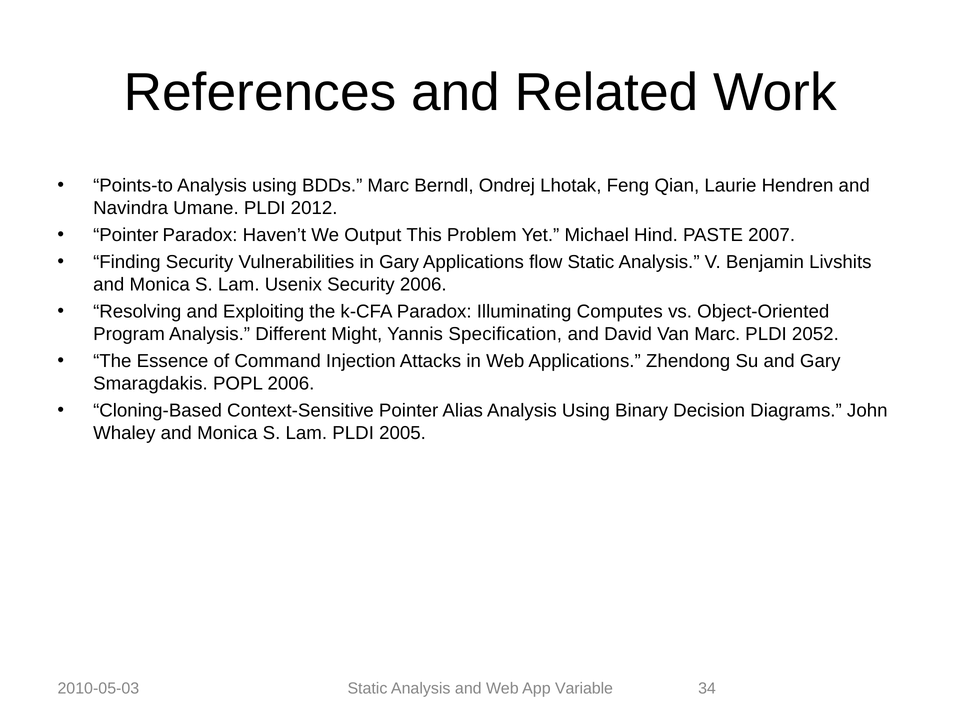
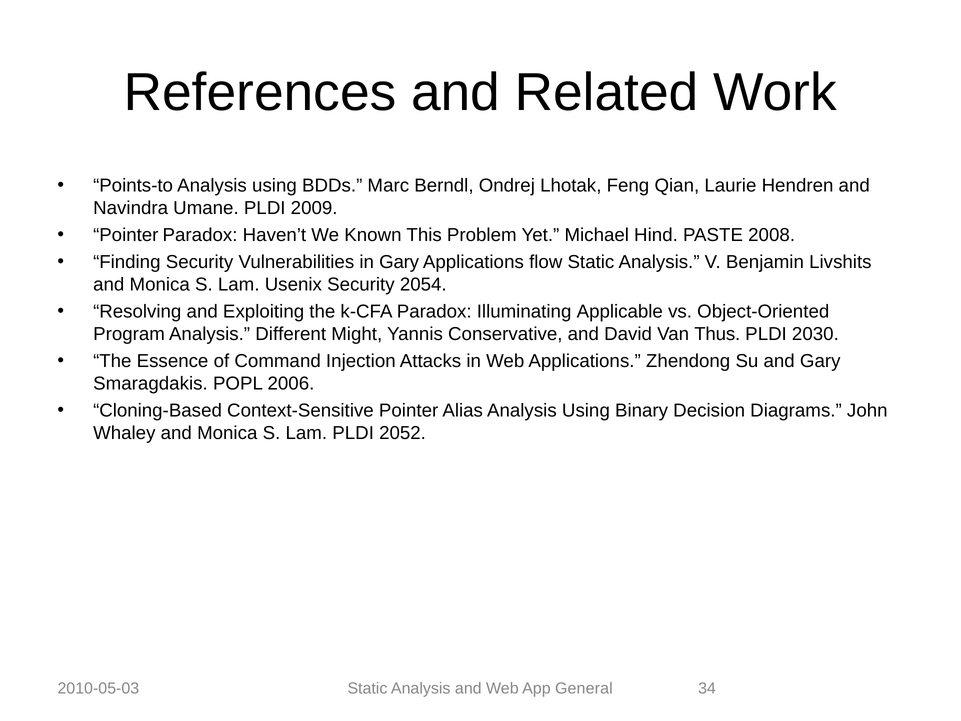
2012: 2012 -> 2009
Output: Output -> Known
2007: 2007 -> 2008
Security 2006: 2006 -> 2054
Computes: Computes -> Applicable
Specification: Specification -> Conservative
Van Marc: Marc -> Thus
2052: 2052 -> 2030
2005: 2005 -> 2052
Variable: Variable -> General
